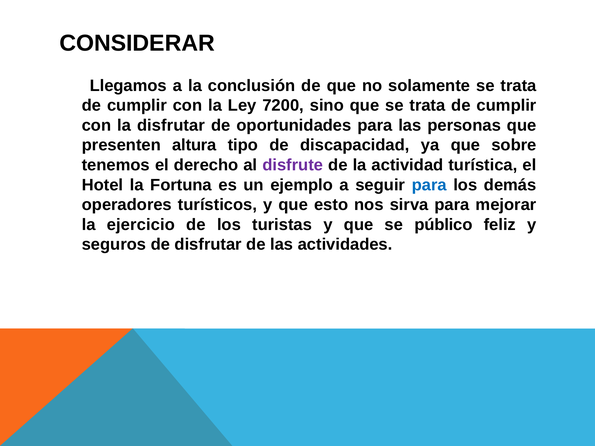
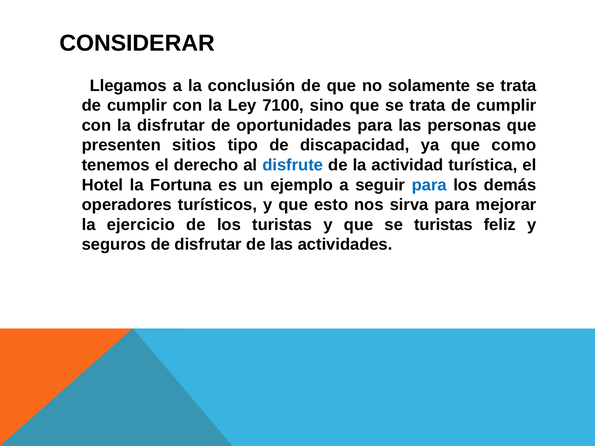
7200: 7200 -> 7100
altura: altura -> sitios
sobre: sobre -> como
disfrute colour: purple -> blue
se público: público -> turistas
